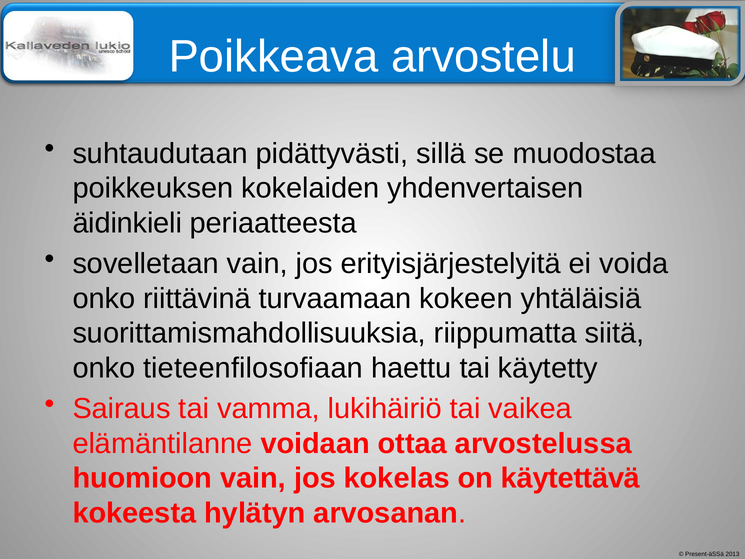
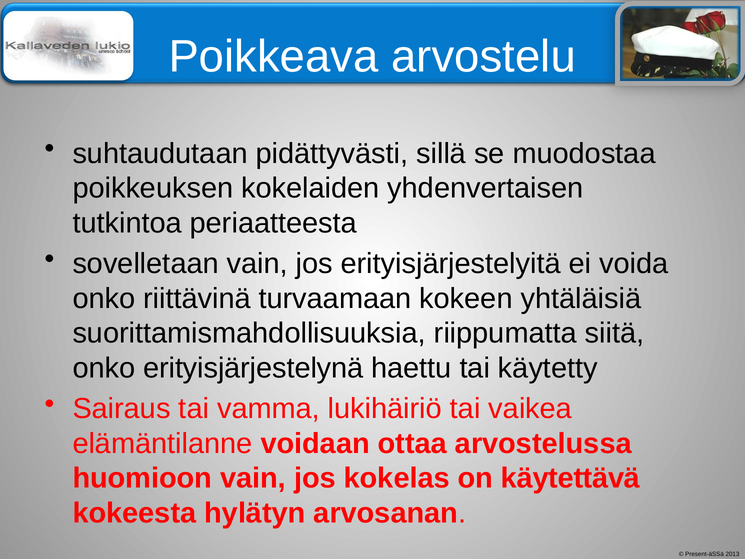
äidinkieli: äidinkieli -> tutkintoa
tieteenfilosofiaan: tieteenfilosofiaan -> erityisjärjestelynä
